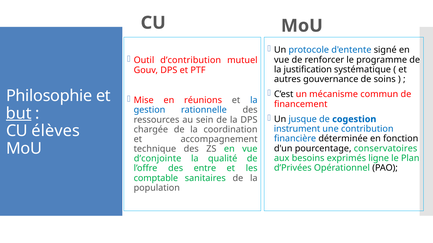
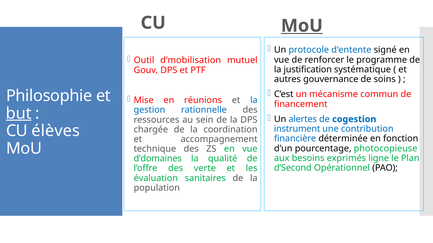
MoU at (302, 26) underline: none -> present
d’contribution: d’contribution -> d’mobilisation
jusque: jusque -> alertes
conservatoires: conservatoires -> photocopieuse
d’conjointe: d’conjointe -> d’domaines
d’Privées: d’Privées -> d’Second
entre: entre -> verte
comptable: comptable -> évaluation
